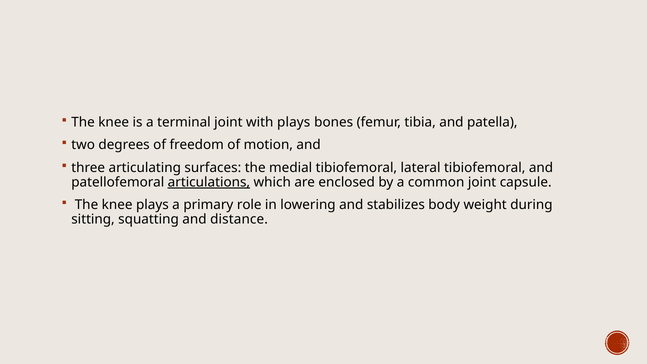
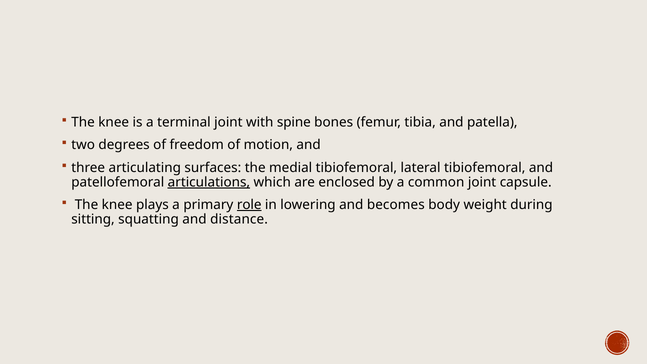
with plays: plays -> spine
role underline: none -> present
stabilizes: stabilizes -> becomes
